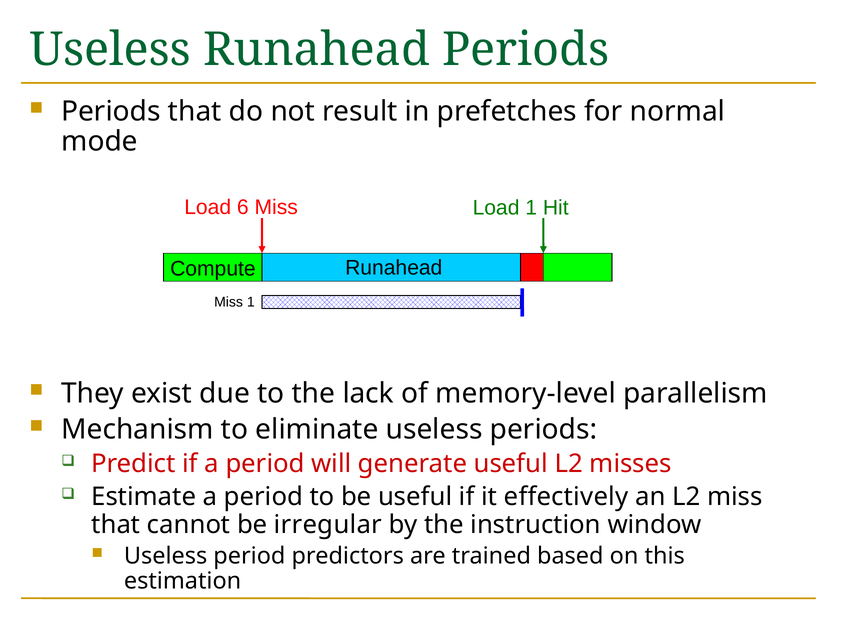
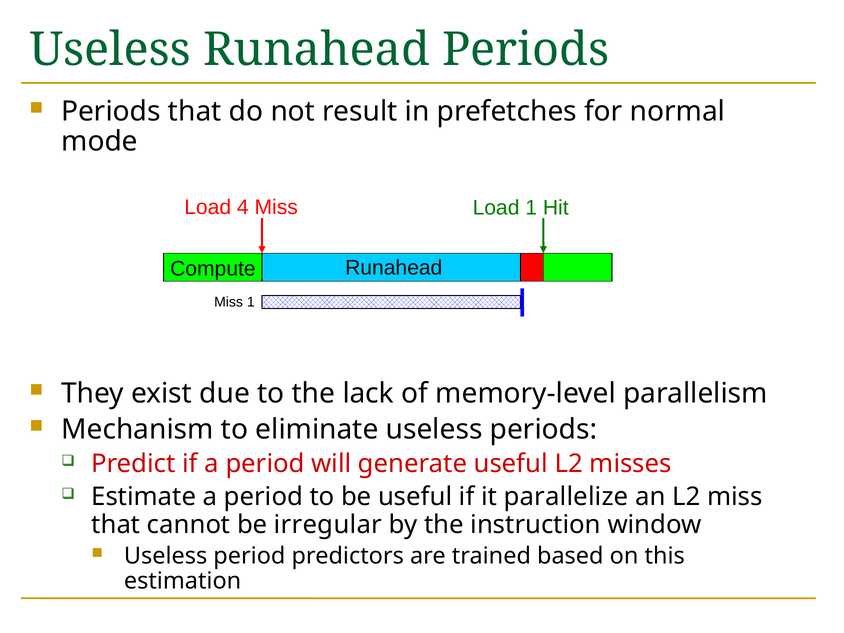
6: 6 -> 4
effectively: effectively -> parallelize
